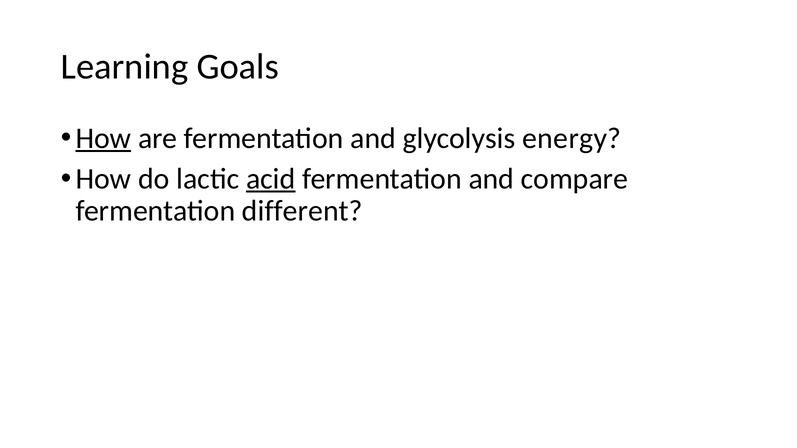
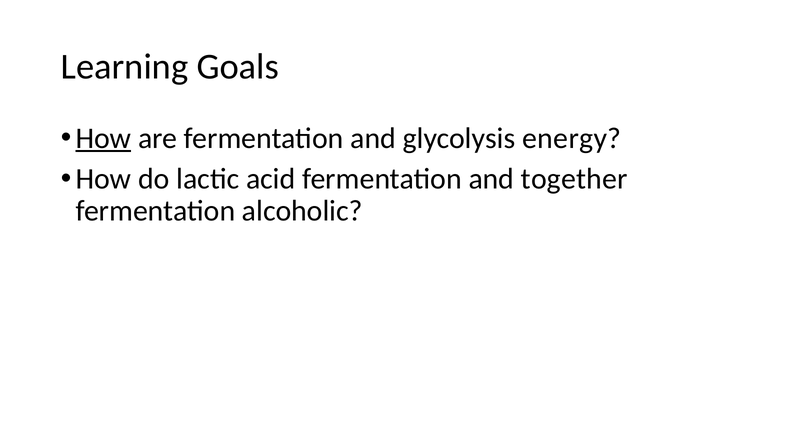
acid underline: present -> none
compare: compare -> together
different: different -> alcoholic
